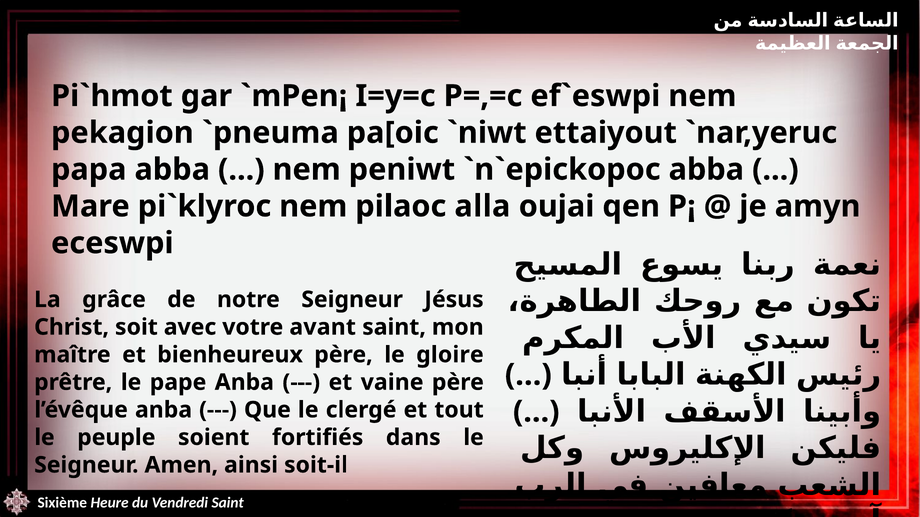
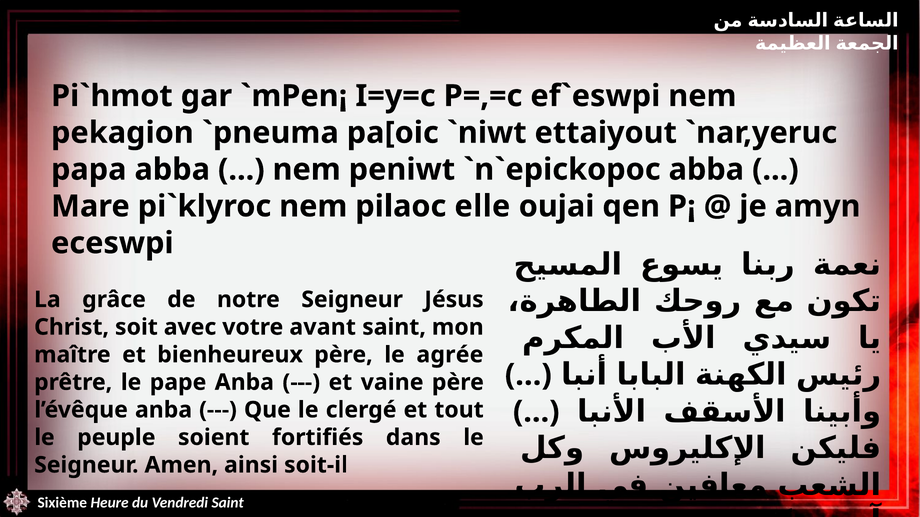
alla: alla -> elle
gloire: gloire -> agrée
